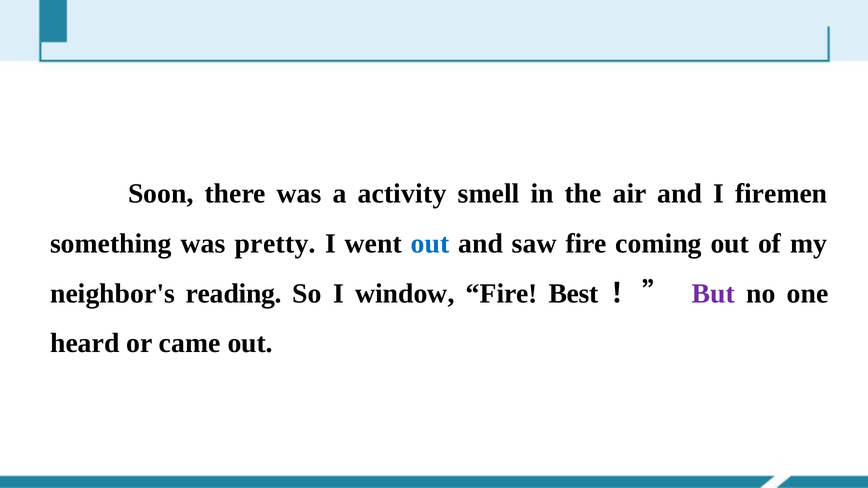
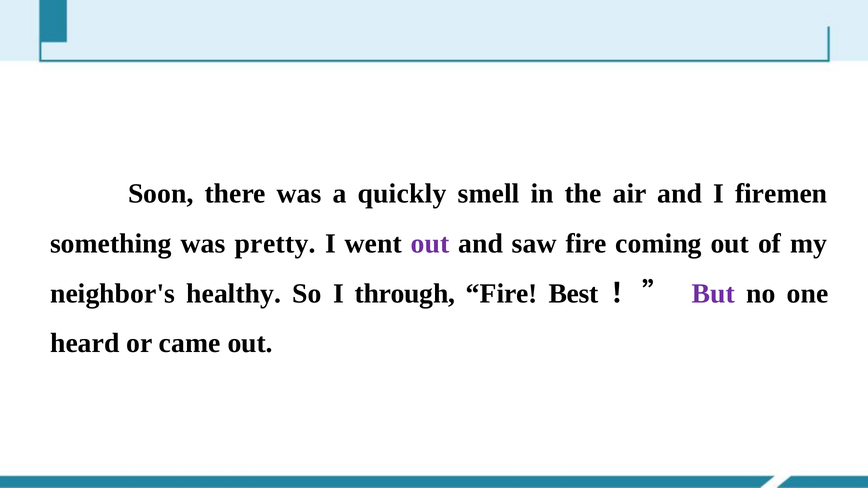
activity: activity -> quickly
out at (430, 244) colour: blue -> purple
reading: reading -> healthy
window: window -> through
